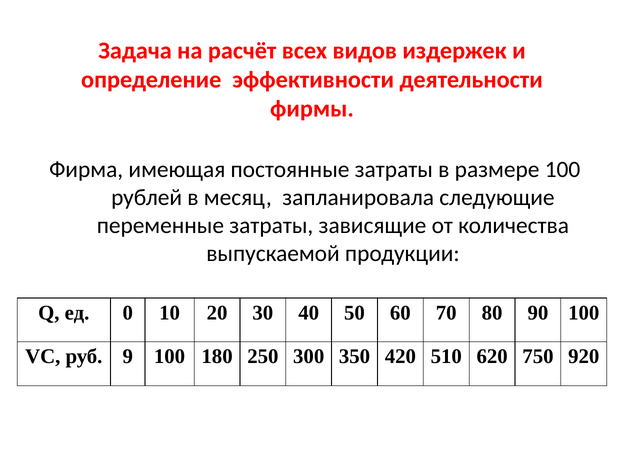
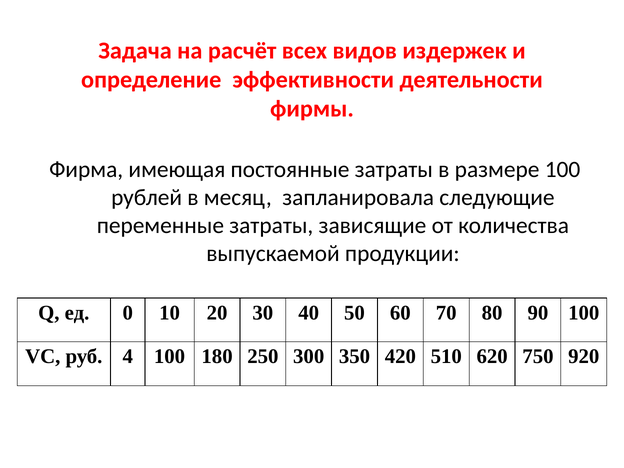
9: 9 -> 4
